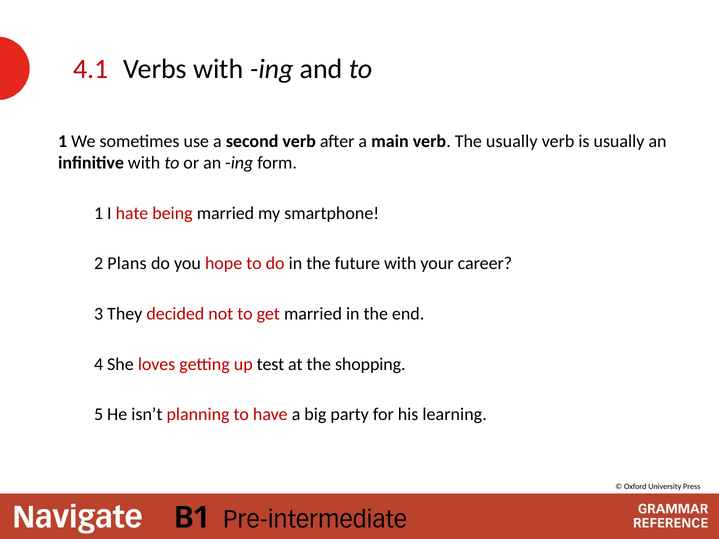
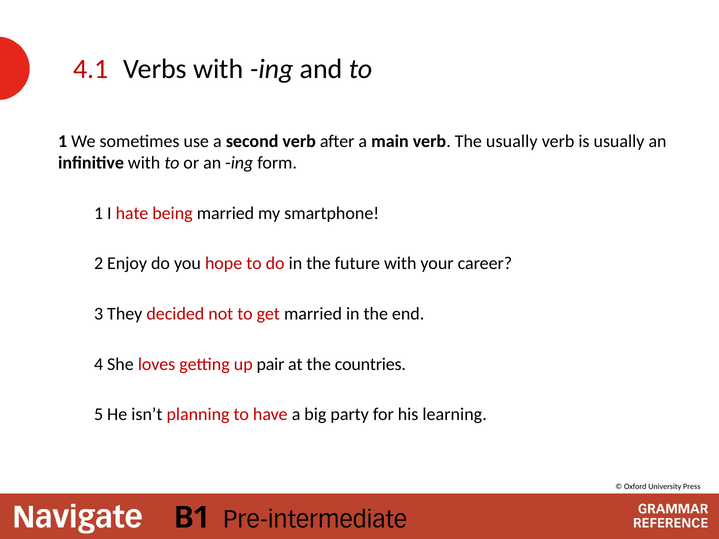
Plans: Plans -> Enjoy
test: test -> pair
shopping: shopping -> countries
